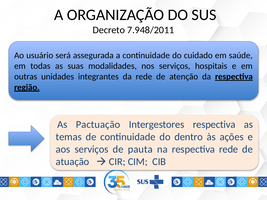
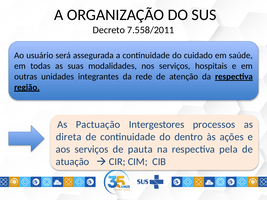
7.948/2011: 7.948/2011 -> 7.558/2011
Intergestores respectiva: respectiva -> processos
temas: temas -> direta
respectiva rede: rede -> pela
